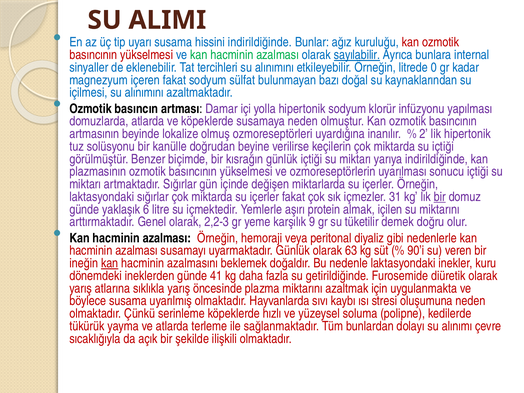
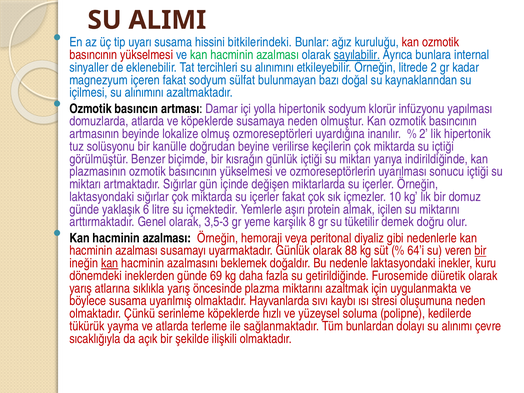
hissini indirildiğinde: indirildiğinde -> bitkilerindeki
litrede 0: 0 -> 2
31: 31 -> 10
bir at (440, 197) underline: present -> none
2,2-3: 2,2-3 -> 3,5-3
9: 9 -> 8
63: 63 -> 88
90’i: 90’i -> 64’i
bir at (481, 251) underline: none -> present
41: 41 -> 69
